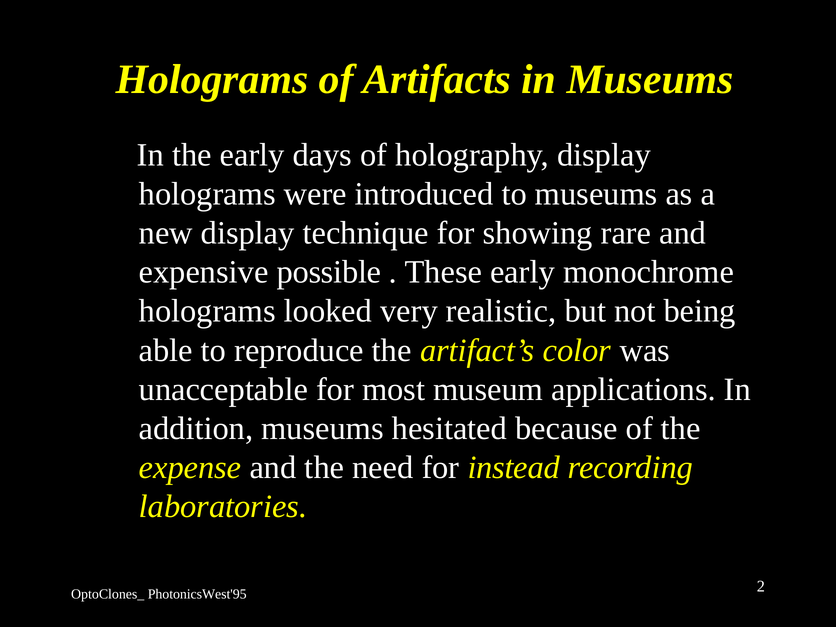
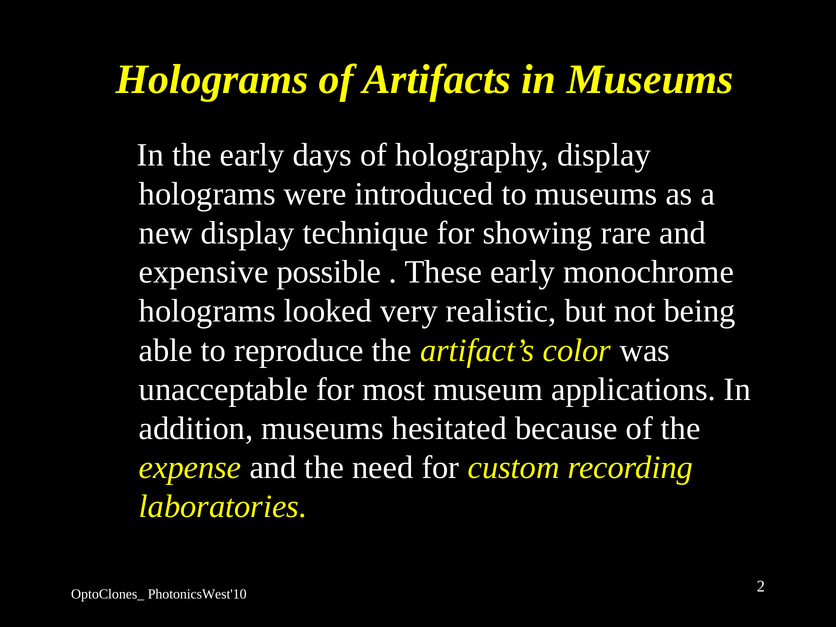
instead: instead -> custom
PhotonicsWest'95: PhotonicsWest'95 -> PhotonicsWest'10
